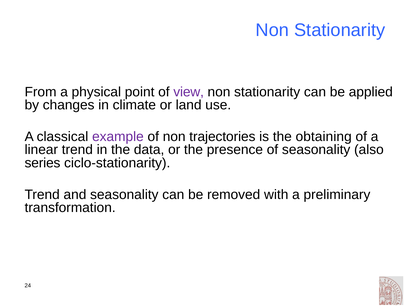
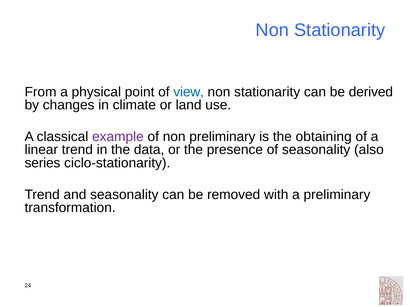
view colour: purple -> blue
applied: applied -> derived
non trajectories: trajectories -> preliminary
